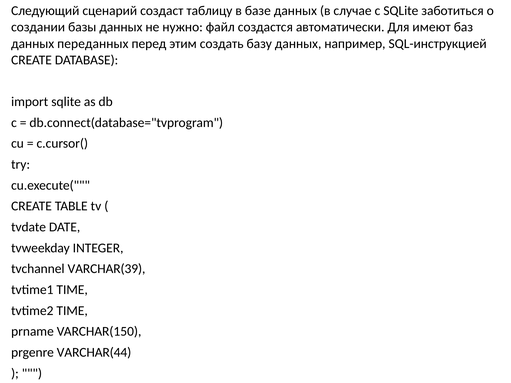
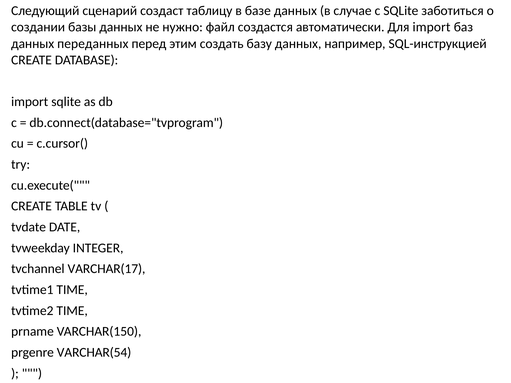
Для имеют: имеют -> import
VARCHAR(39: VARCHAR(39 -> VARCHAR(17
VARCHAR(44: VARCHAR(44 -> VARCHAR(54
